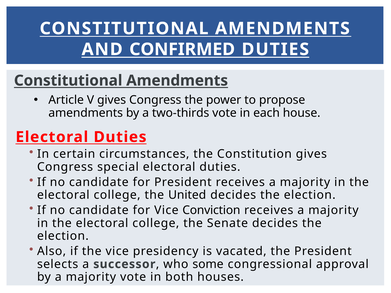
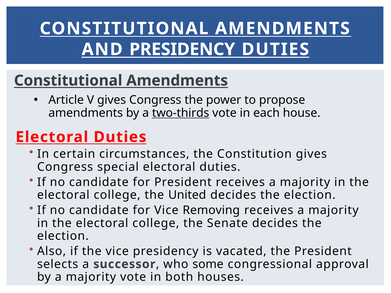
AND CONFIRMED: CONFIRMED -> PRESIDENCY
two-thirds underline: none -> present
Conviction: Conviction -> Removing
